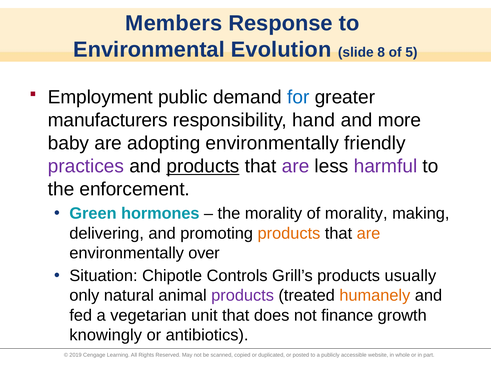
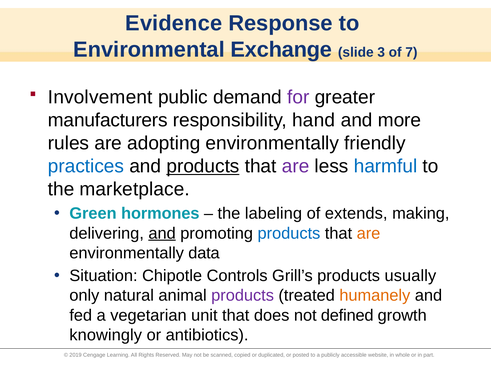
Members: Members -> Evidence
Evolution: Evolution -> Exchange
8: 8 -> 3
5: 5 -> 7
Employment: Employment -> Involvement
for colour: blue -> purple
baby: baby -> rules
practices colour: purple -> blue
harmful colour: purple -> blue
enforcement: enforcement -> marketplace
the morality: morality -> labeling
of morality: morality -> extends
and at (162, 233) underline: none -> present
products at (289, 233) colour: orange -> blue
over: over -> data
finance: finance -> defined
